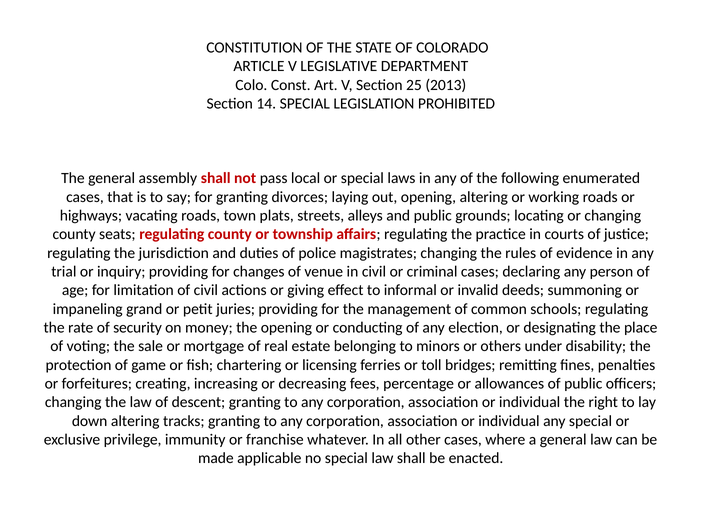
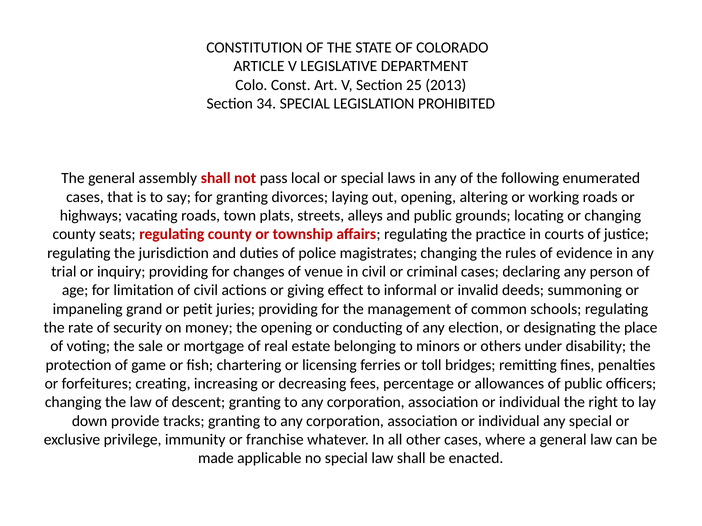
14: 14 -> 34
down altering: altering -> provide
